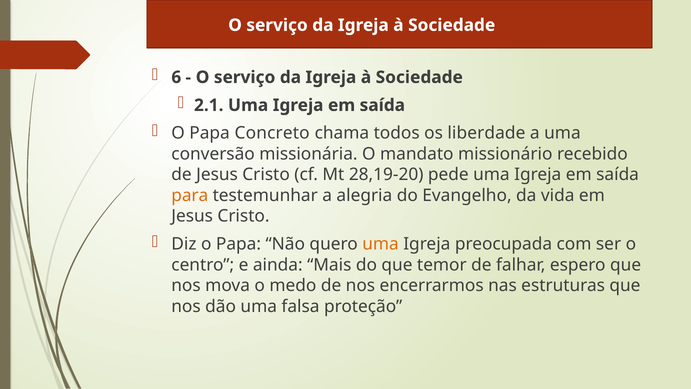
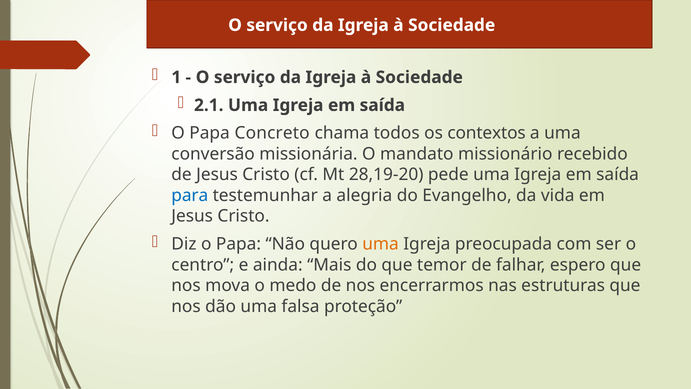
6: 6 -> 1
liberdade: liberdade -> contextos
para colour: orange -> blue
